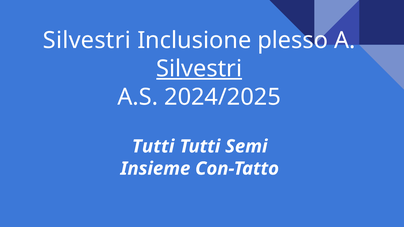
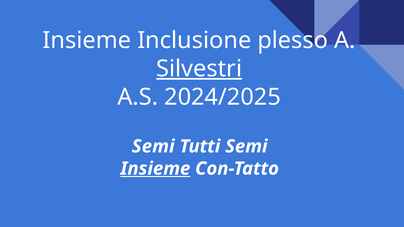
Silvestri at (87, 41): Silvestri -> Insieme
Tutti at (153, 147): Tutti -> Semi
Insieme at (155, 169) underline: none -> present
